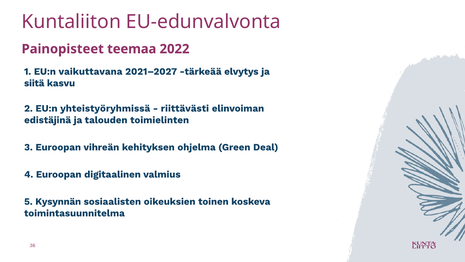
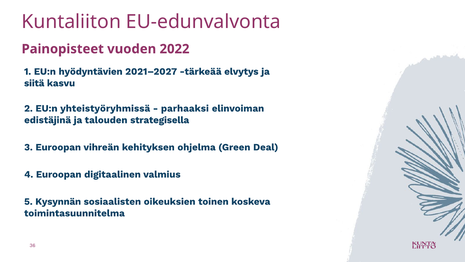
teemaa: teemaa -> vuoden
vaikuttavana: vaikuttavana -> hyödyntävien
riittävästi: riittävästi -> parhaaksi
toimielinten: toimielinten -> strategisella
